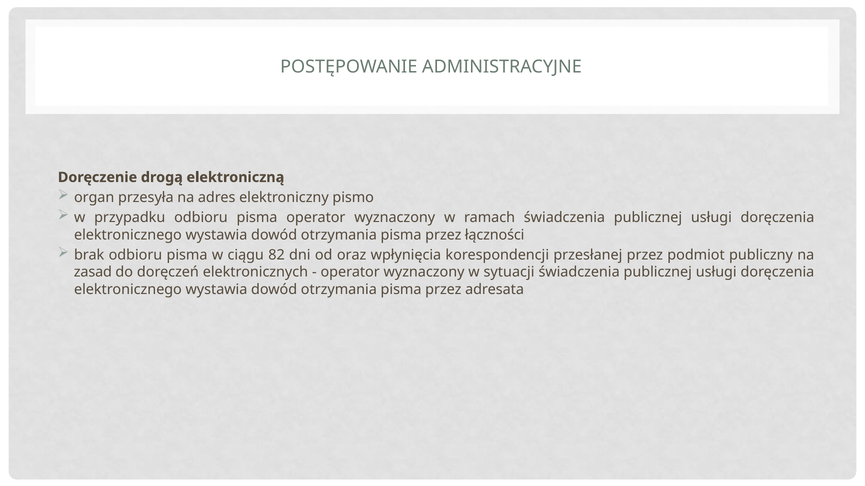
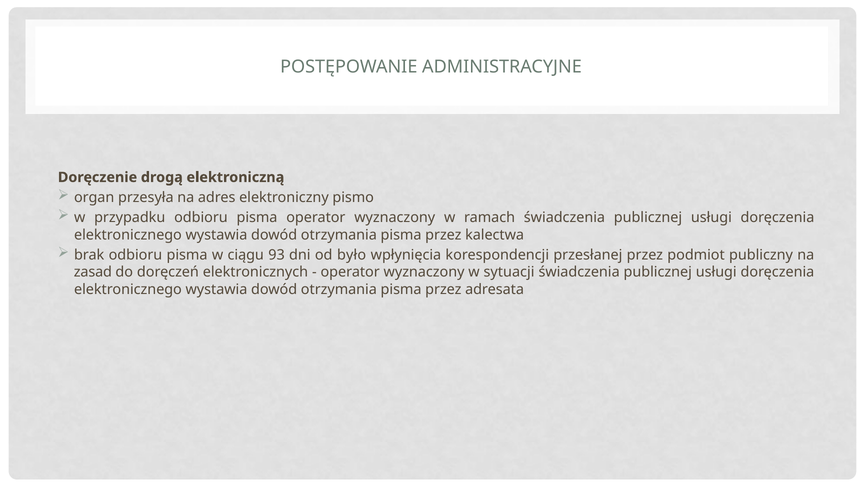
łączności: łączności -> kalectwa
82: 82 -> 93
oraz: oraz -> było
